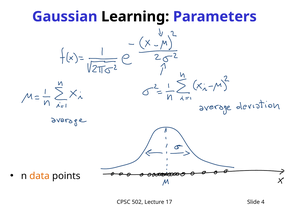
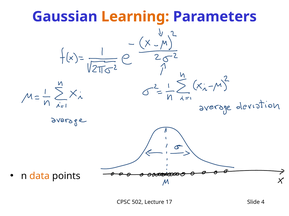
Learning colour: black -> orange
